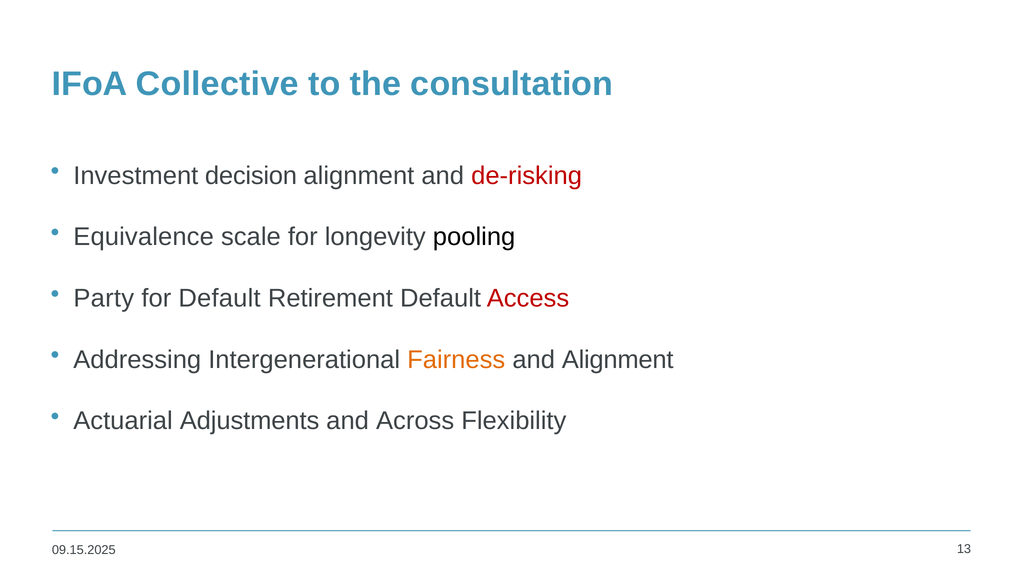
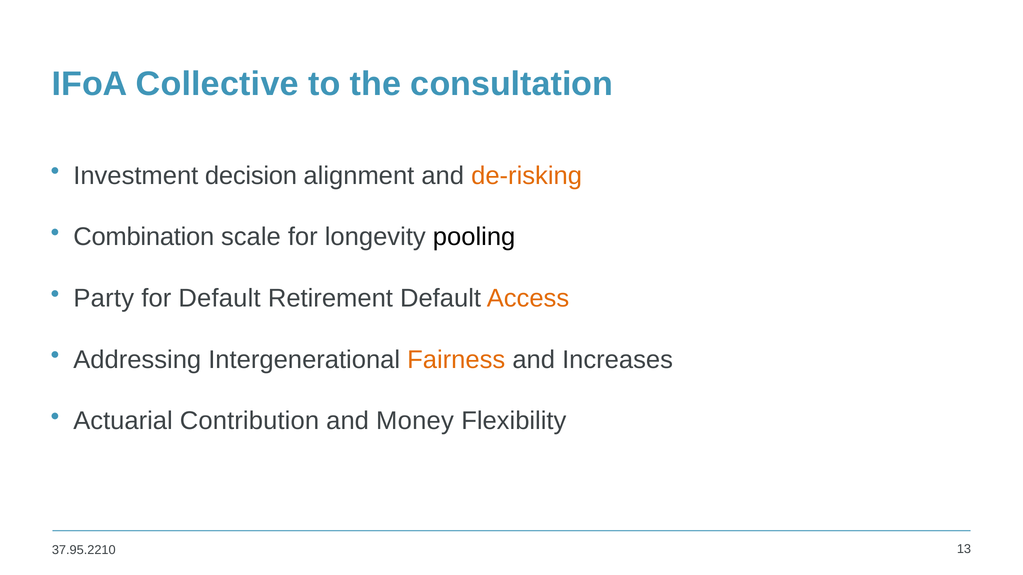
de-risking colour: red -> orange
Equivalence: Equivalence -> Combination
Access colour: red -> orange
and Alignment: Alignment -> Increases
Adjustments: Adjustments -> Contribution
Across: Across -> Money
09.15.2025: 09.15.2025 -> 37.95.2210
